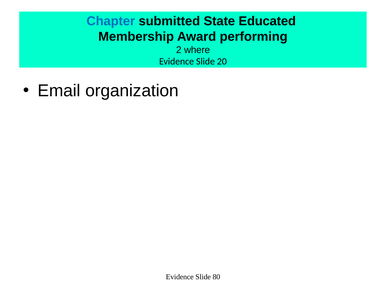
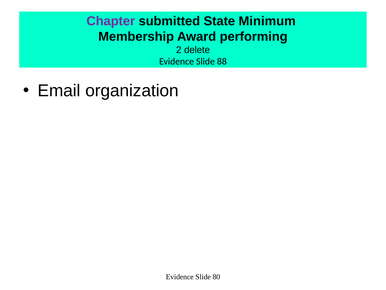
Chapter colour: blue -> purple
Educated: Educated -> Minimum
where: where -> delete
20: 20 -> 88
